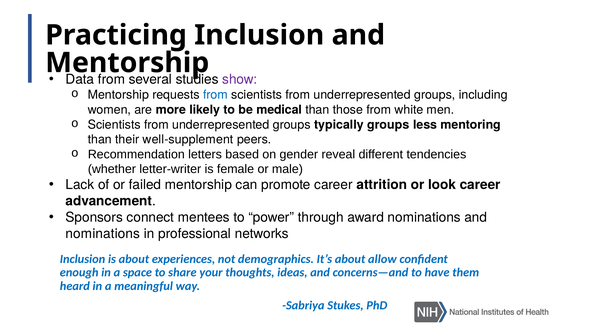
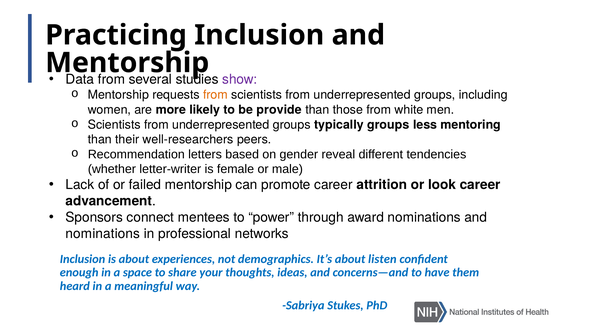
from at (215, 95) colour: blue -> orange
medical: medical -> provide
well-supplement: well-supplement -> well-researchers
allow: allow -> listen
